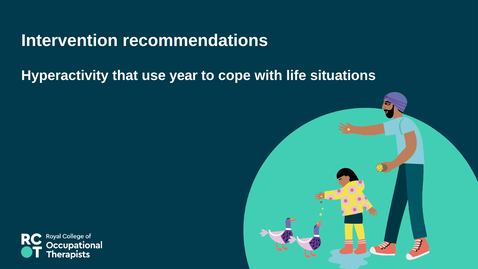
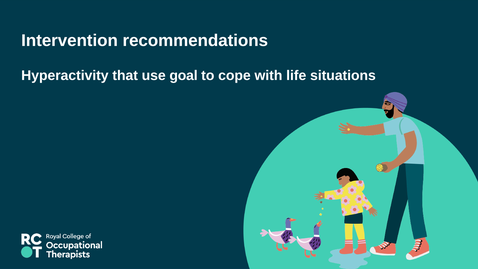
year: year -> goal
